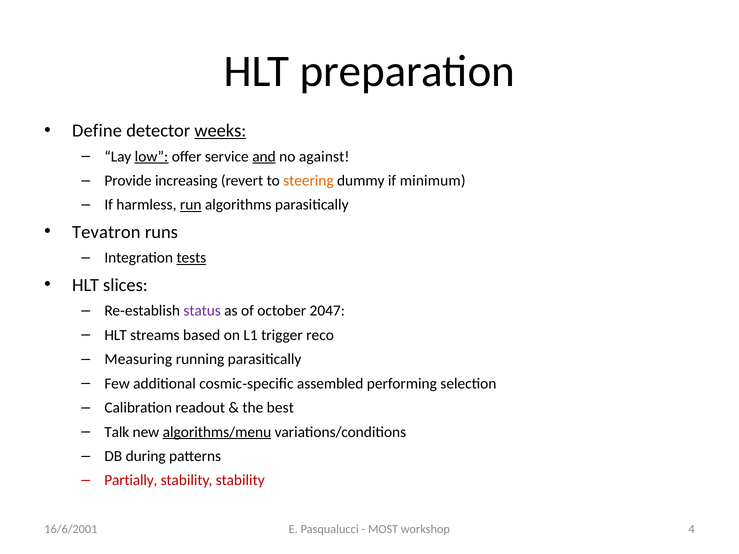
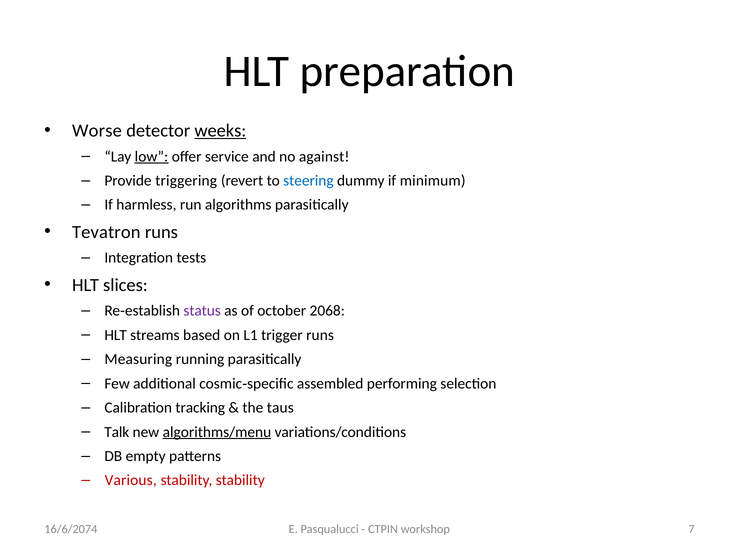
Define: Define -> Worse
and underline: present -> none
increasing: increasing -> triggering
steering colour: orange -> blue
run underline: present -> none
tests underline: present -> none
2047: 2047 -> 2068
trigger reco: reco -> runs
readout: readout -> tracking
best: best -> taus
during: during -> empty
Partially: Partially -> Various
MOST: MOST -> CTPIN
4: 4 -> 7
16/6/2001: 16/6/2001 -> 16/6/2074
